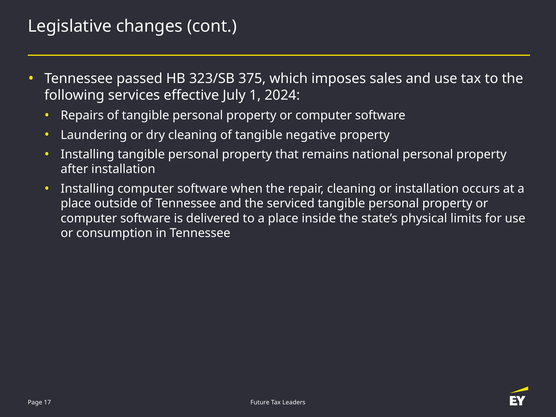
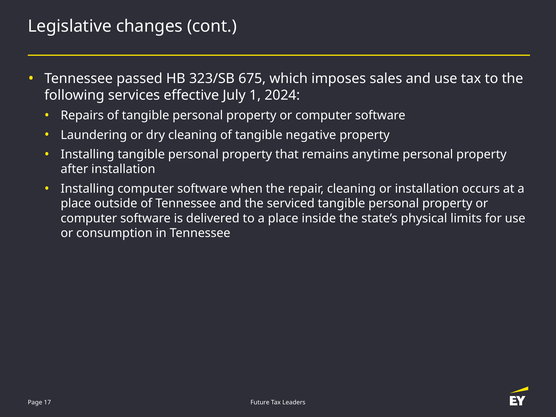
375: 375 -> 675
national: national -> anytime
